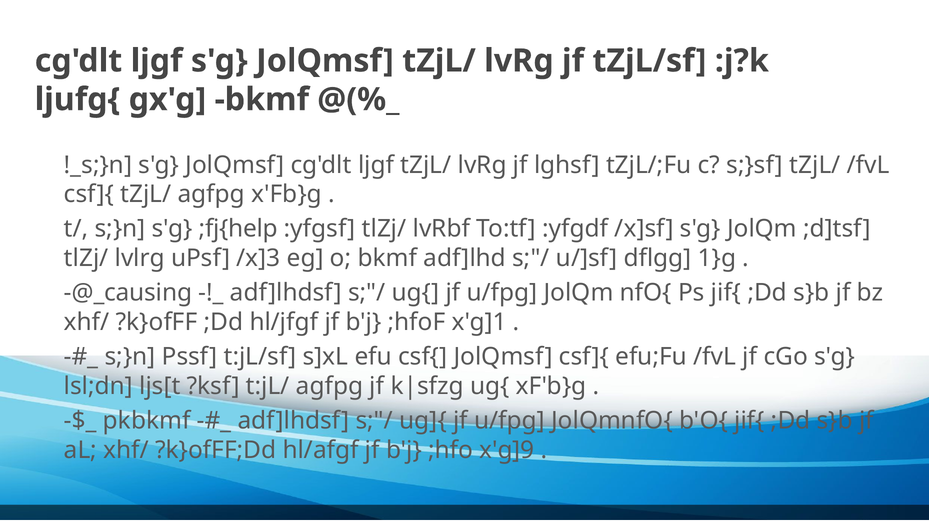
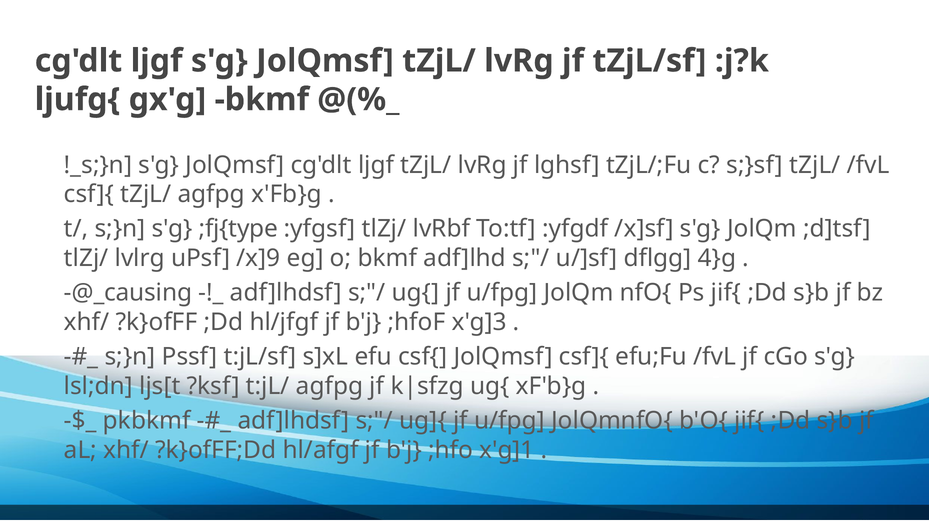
;fj{help: ;fj{help -> ;fj{type
/x]3: /x]3 -> /x]9
1}g: 1}g -> 4}g
x'g]1: x'g]1 -> x'g]3
x'g]9: x'g]9 -> x'g]1
